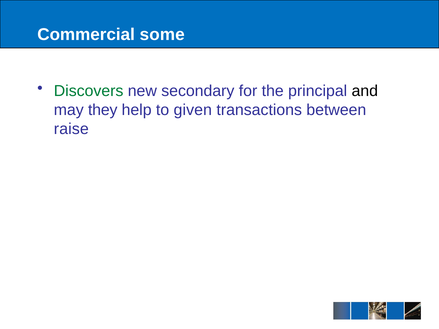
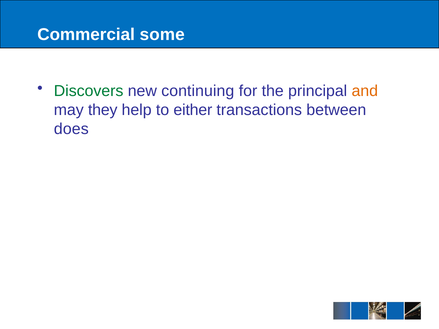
secondary: secondary -> continuing
and colour: black -> orange
given: given -> either
raise: raise -> does
